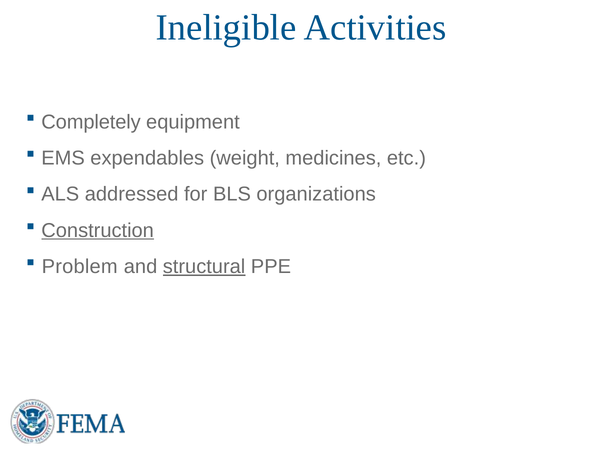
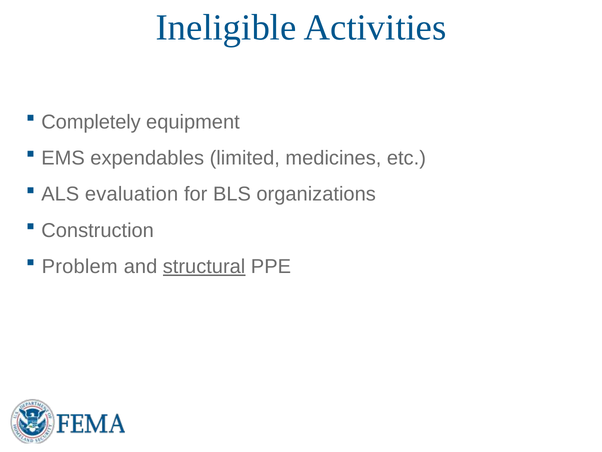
weight: weight -> limited
addressed: addressed -> evaluation
Construction underline: present -> none
